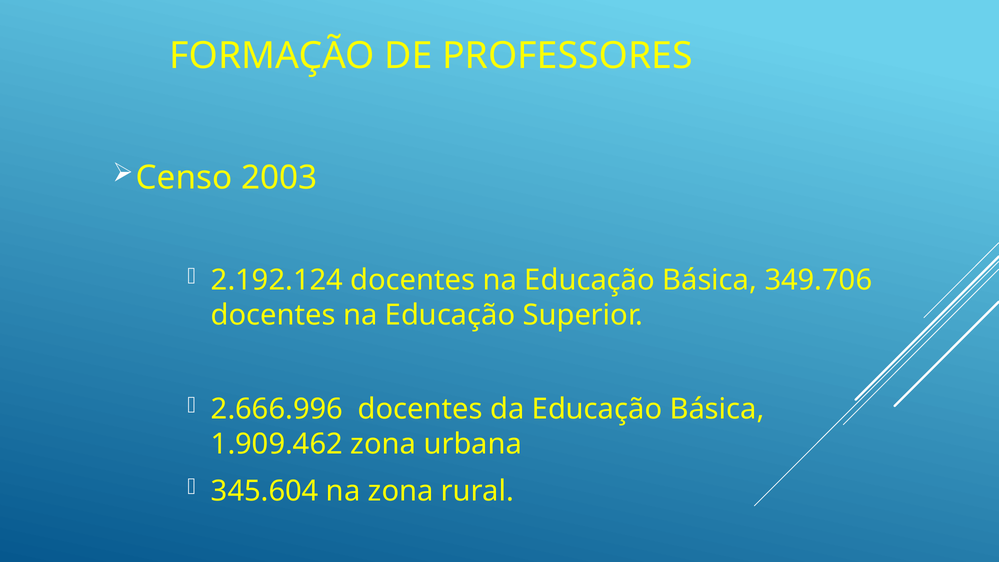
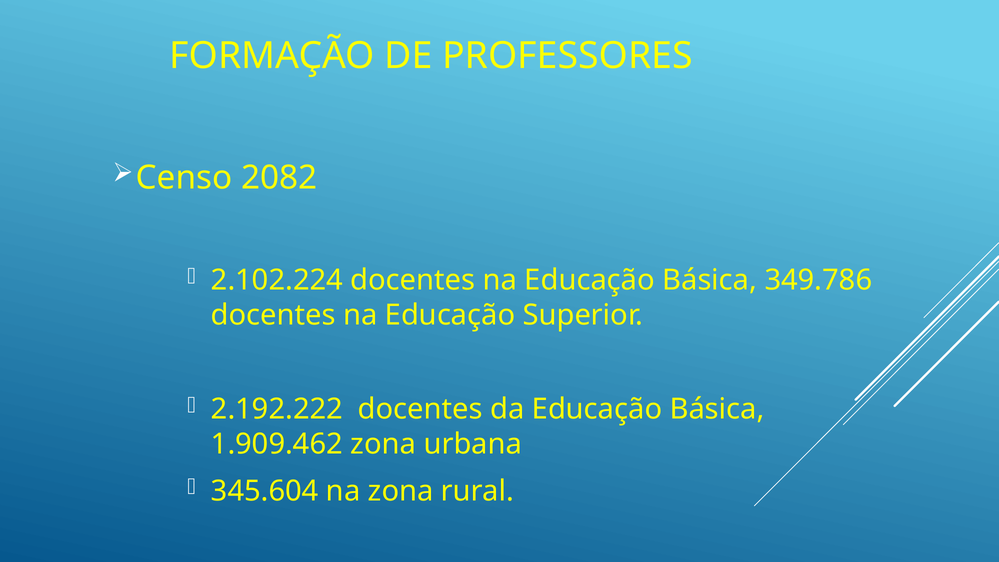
2003: 2003 -> 2082
2.192.124: 2.192.124 -> 2.102.224
349.706: 349.706 -> 349.786
2.666.996: 2.666.996 -> 2.192.222
